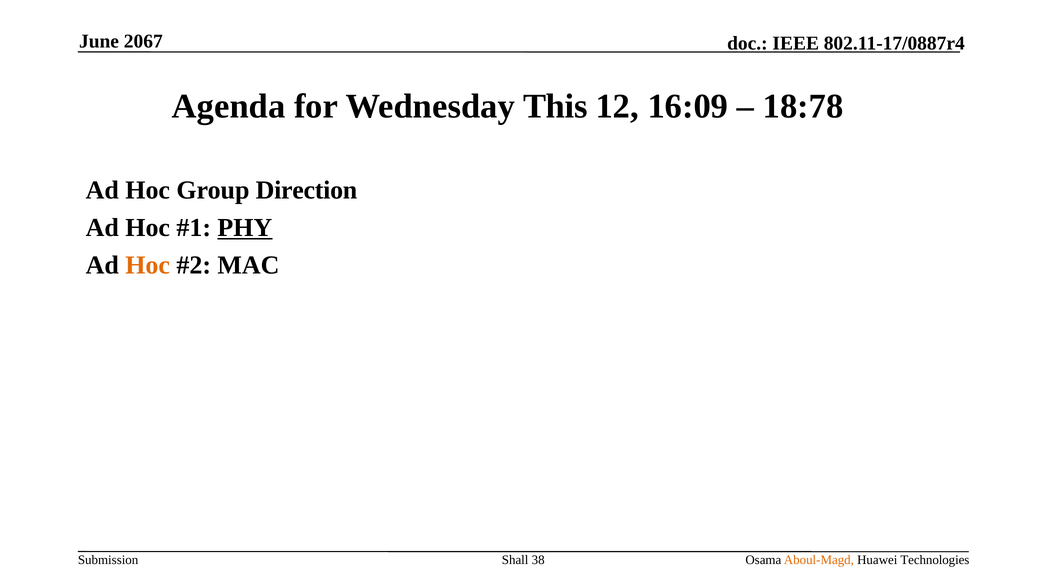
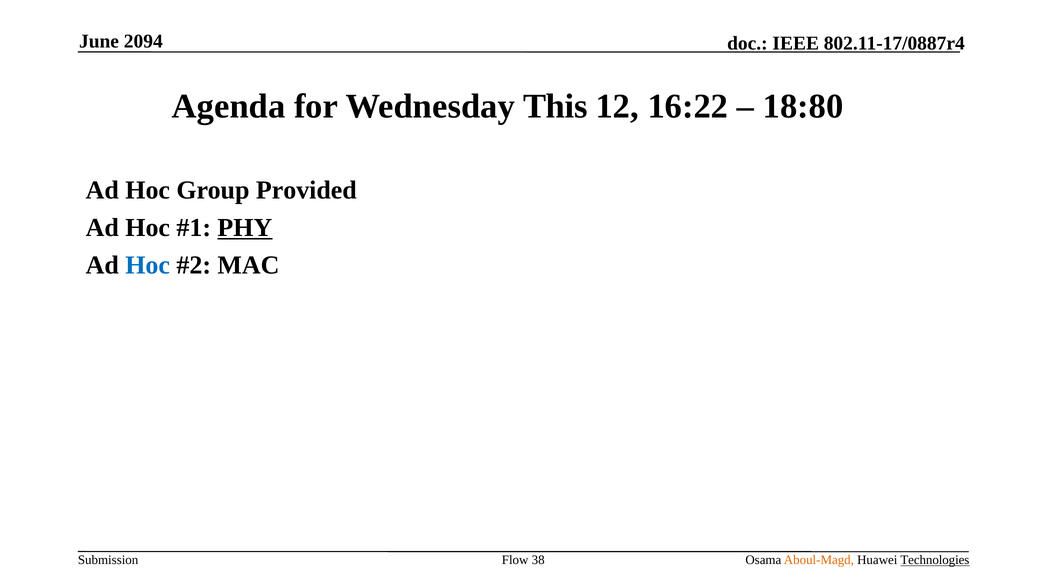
2067: 2067 -> 2094
16:09: 16:09 -> 16:22
18:78: 18:78 -> 18:80
Direction: Direction -> Provided
Hoc at (148, 265) colour: orange -> blue
Shall: Shall -> Flow
Technologies underline: none -> present
